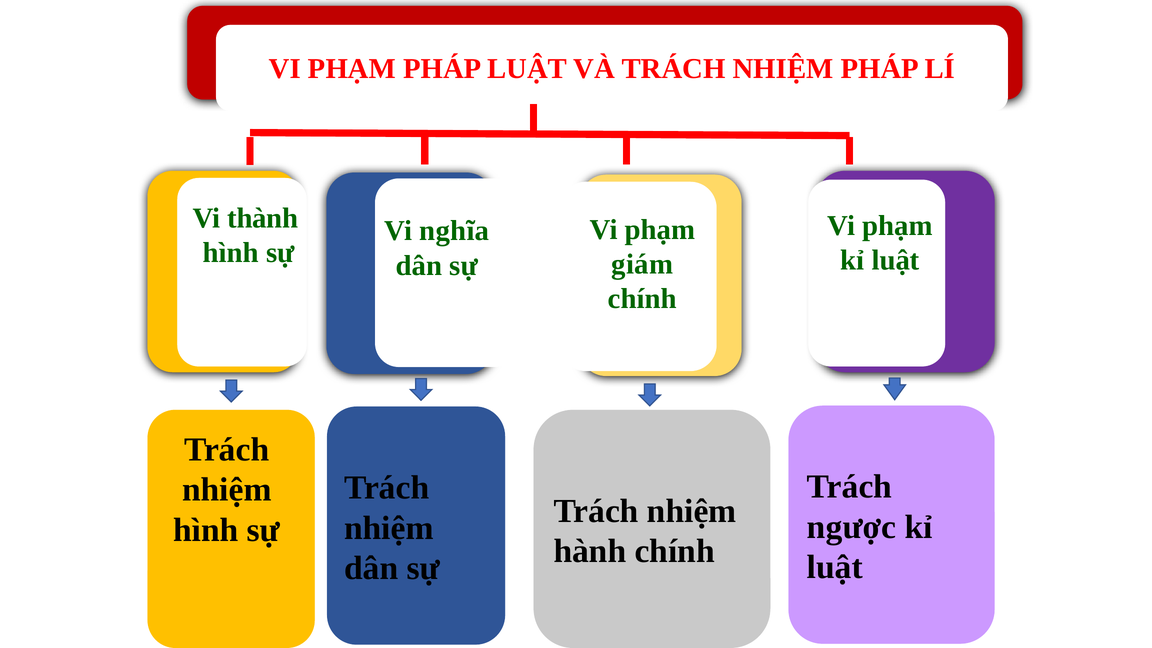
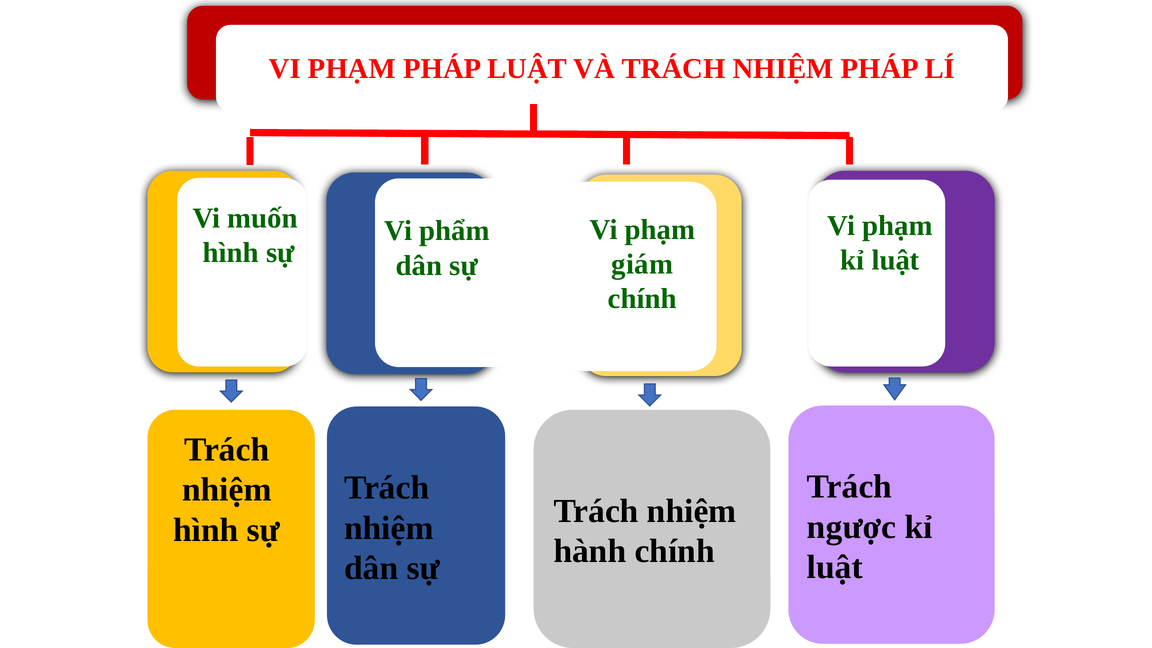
thành: thành -> muốn
nghĩa: nghĩa -> phẩm
